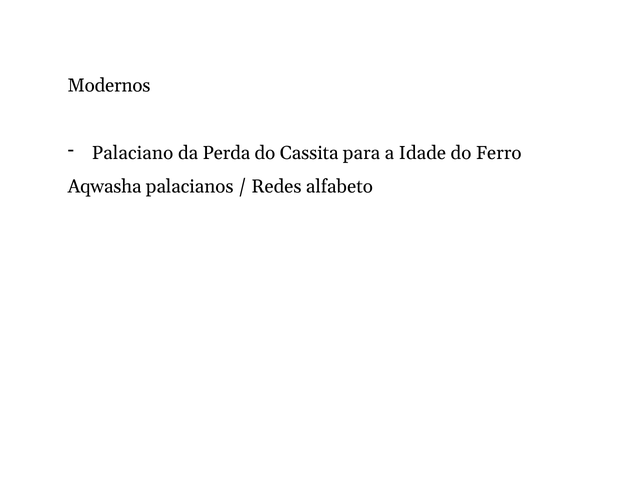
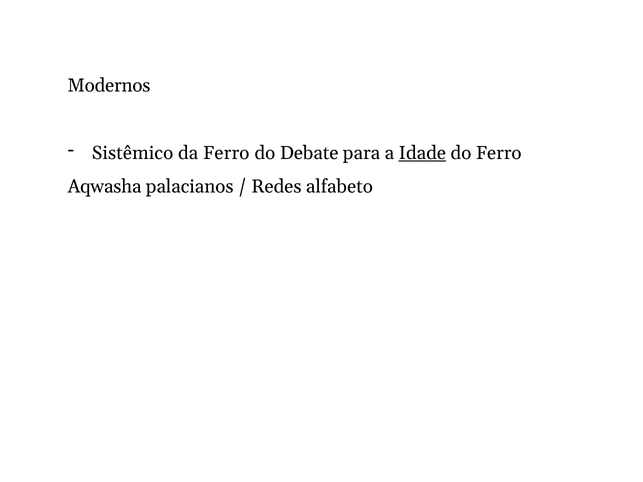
Palaciano: Palaciano -> Sistêmico
da Perda: Perda -> Ferro
Cassita: Cassita -> Debate
Idade underline: none -> present
